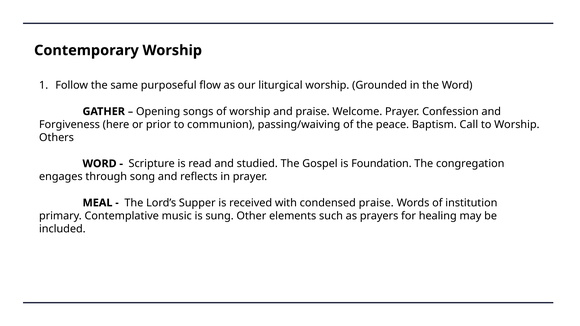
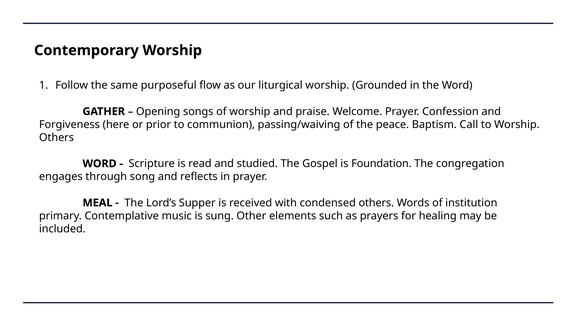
condensed praise: praise -> others
